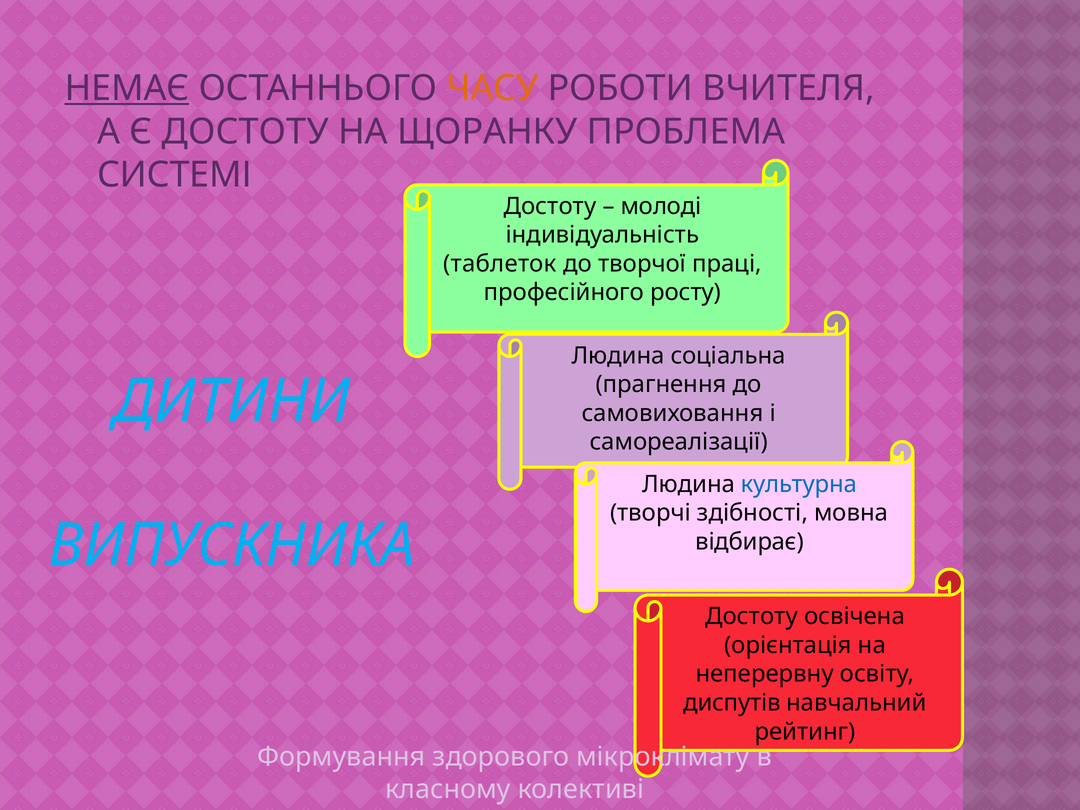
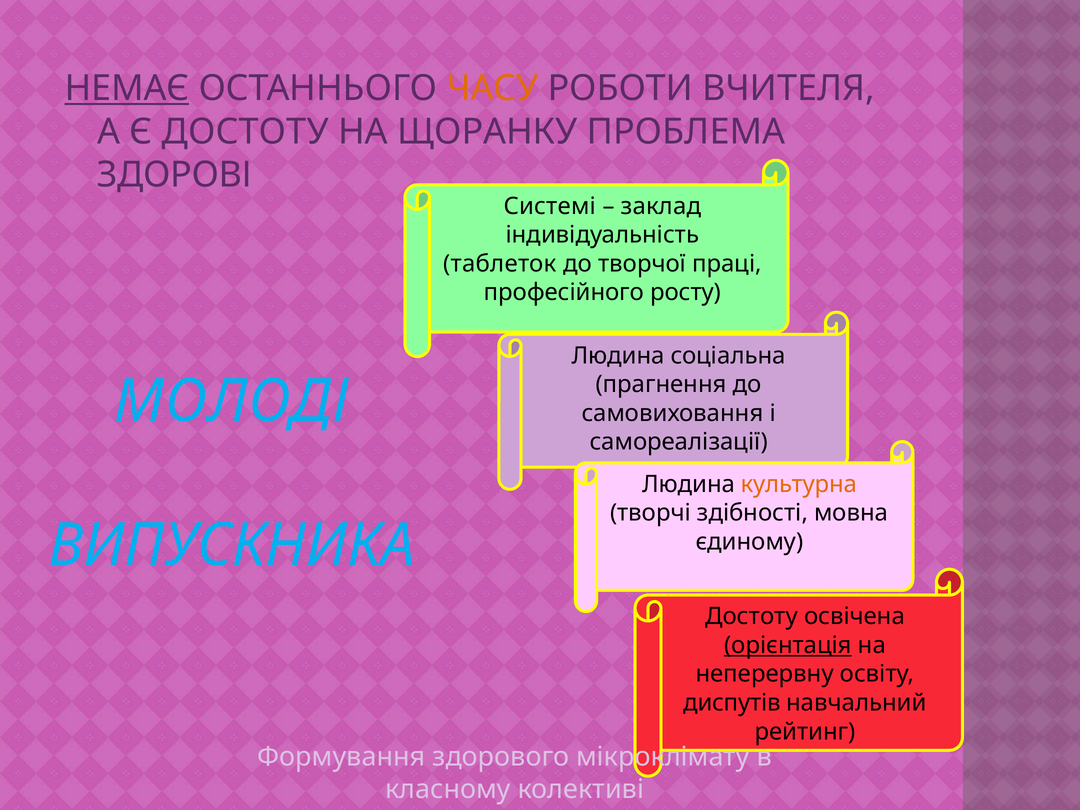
СИСТЕМІ: СИСТЕМІ -> ЗДОРОВІ
Достоту at (550, 206): Достоту -> Системі
молоді: молоді -> заклад
ДИТИНИ: ДИТИНИ -> МОЛОДІ
культурна colour: blue -> orange
відбирає: відбирає -> єдиному
орієнтація underline: none -> present
